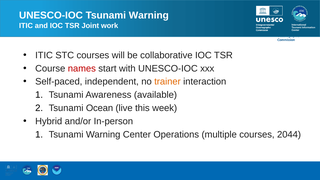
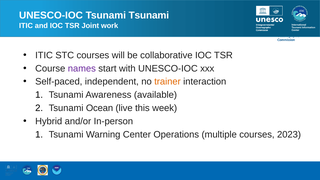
UNESCO-IOC Tsunami Warning: Warning -> Tsunami
names colour: red -> purple
2044: 2044 -> 2023
